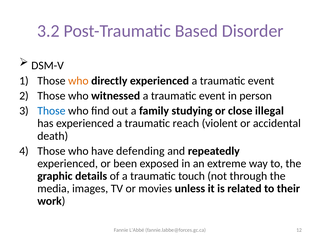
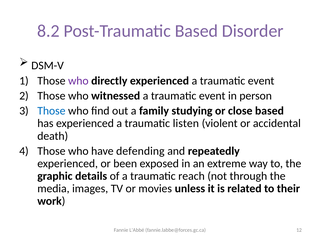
3.2: 3.2 -> 8.2
who at (78, 81) colour: orange -> purple
close illegal: illegal -> based
reach: reach -> listen
touch: touch -> reach
